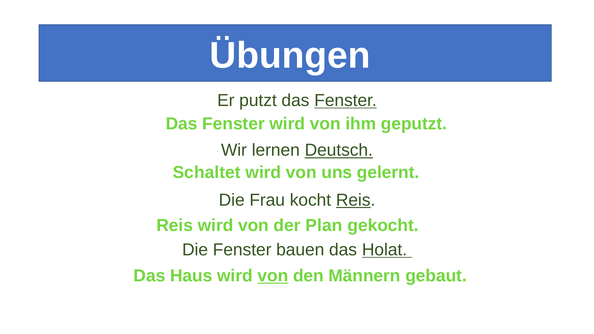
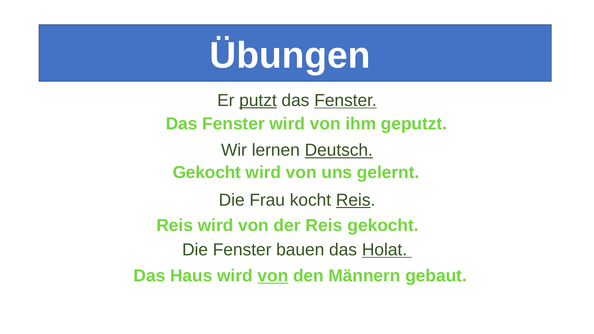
putzt underline: none -> present
Schaltet at (207, 173): Schaltet -> Gekocht
der Plan: Plan -> Reis
